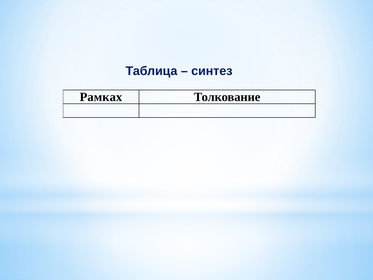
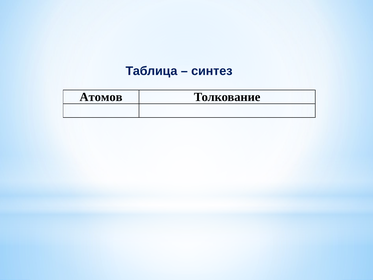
Рамках: Рамках -> Атомов
